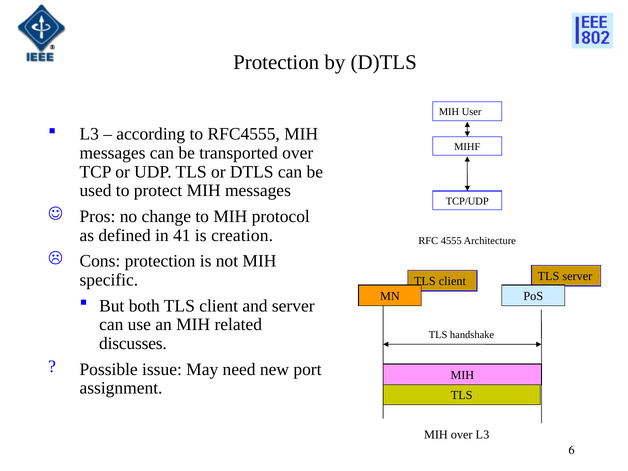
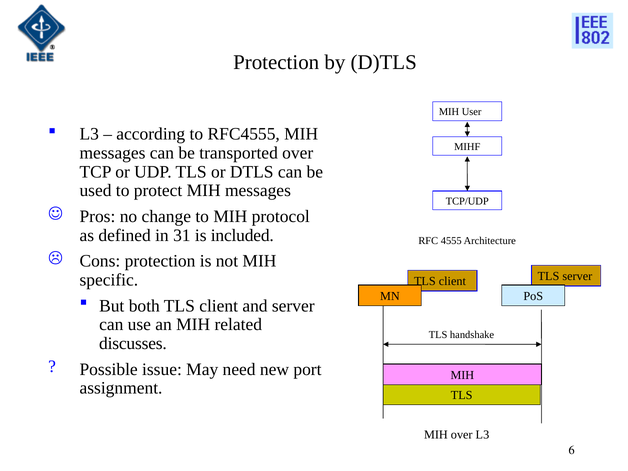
41: 41 -> 31
creation: creation -> included
